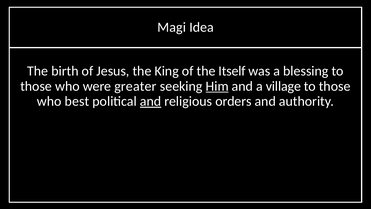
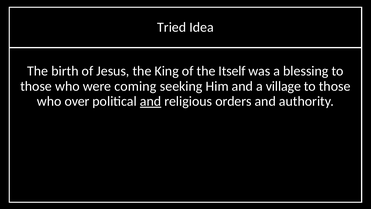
Magi: Magi -> Tried
greater: greater -> coming
Him underline: present -> none
best: best -> over
